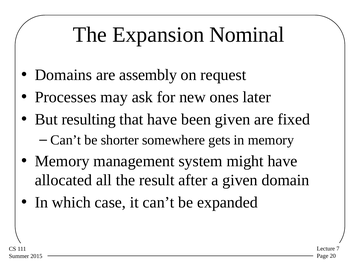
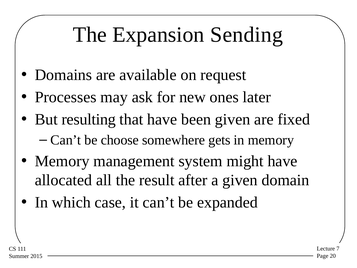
Nominal: Nominal -> Sending
assembly: assembly -> available
shorter: shorter -> choose
